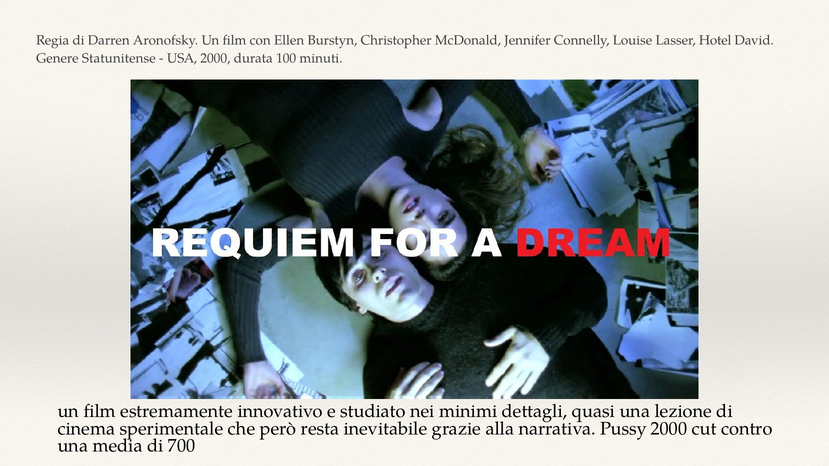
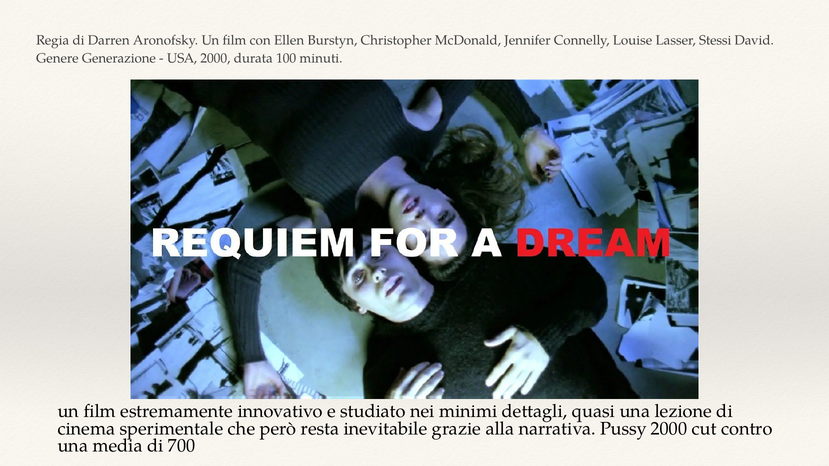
Hotel: Hotel -> Stessi
Statunitense: Statunitense -> Generazione
